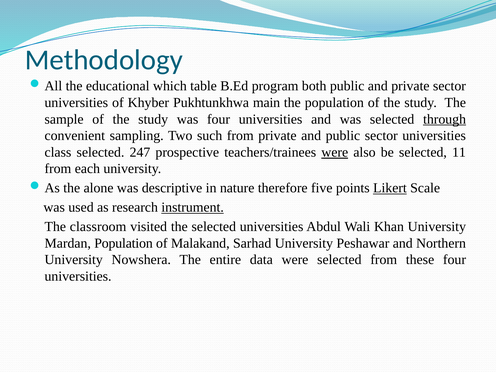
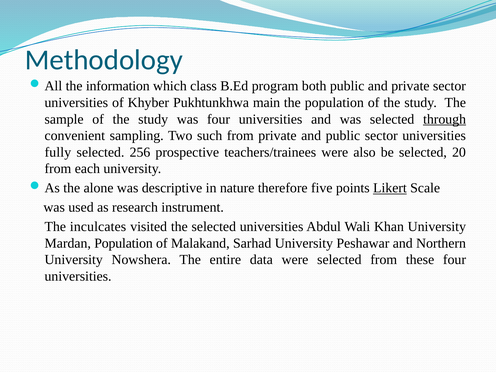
educational: educational -> information
table: table -> class
class: class -> fully
247: 247 -> 256
were at (335, 152) underline: present -> none
11: 11 -> 20
instrument underline: present -> none
classroom: classroom -> inculcates
